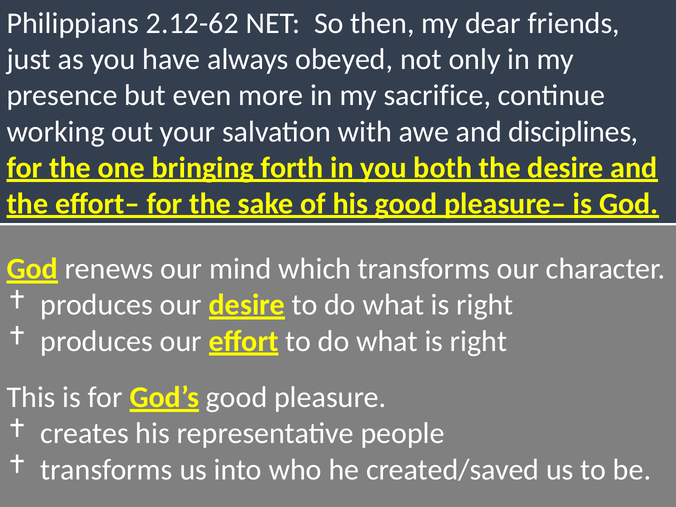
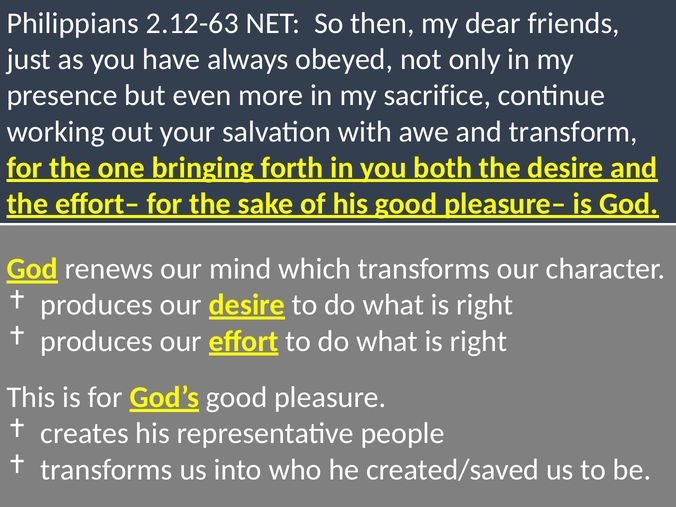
2.12-62: 2.12-62 -> 2.12-63
disciplines: disciplines -> transform
